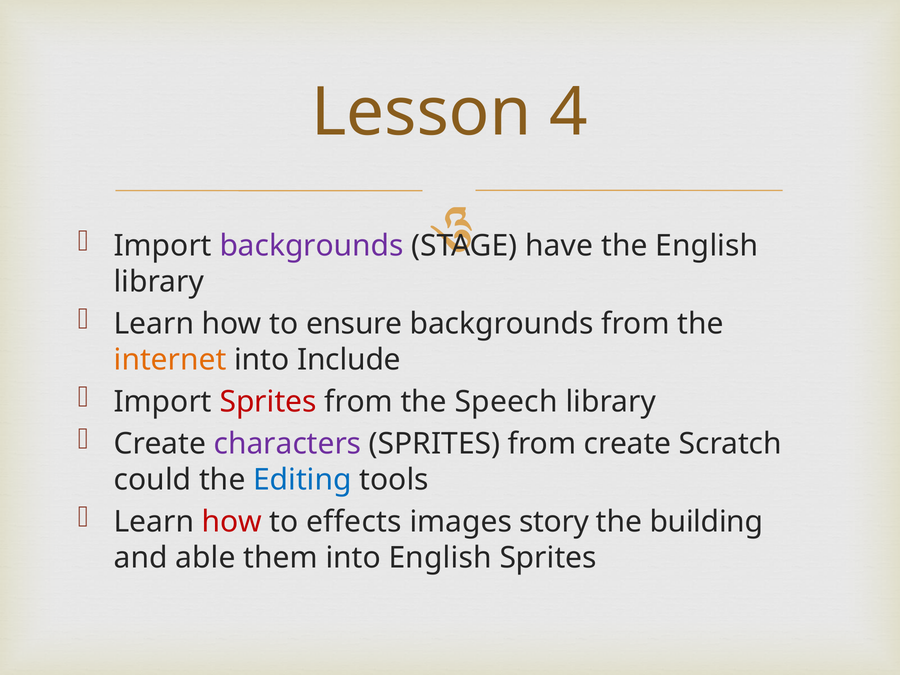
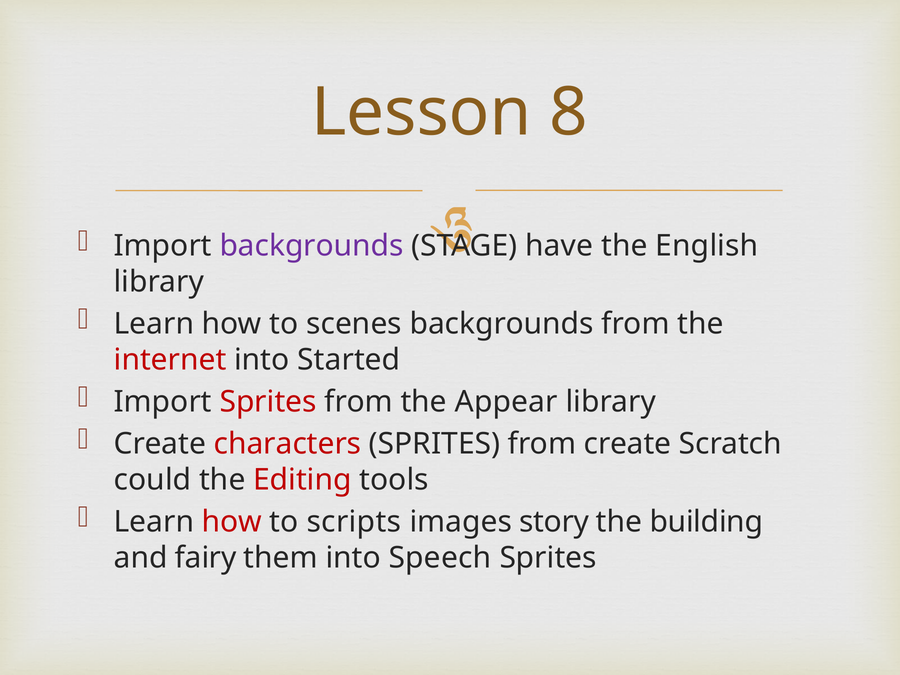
4: 4 -> 8
ensure: ensure -> scenes
internet colour: orange -> red
Include: Include -> Started
Speech: Speech -> Appear
characters colour: purple -> red
Editing colour: blue -> red
effects: effects -> scripts
able: able -> fairy
into English: English -> Speech
